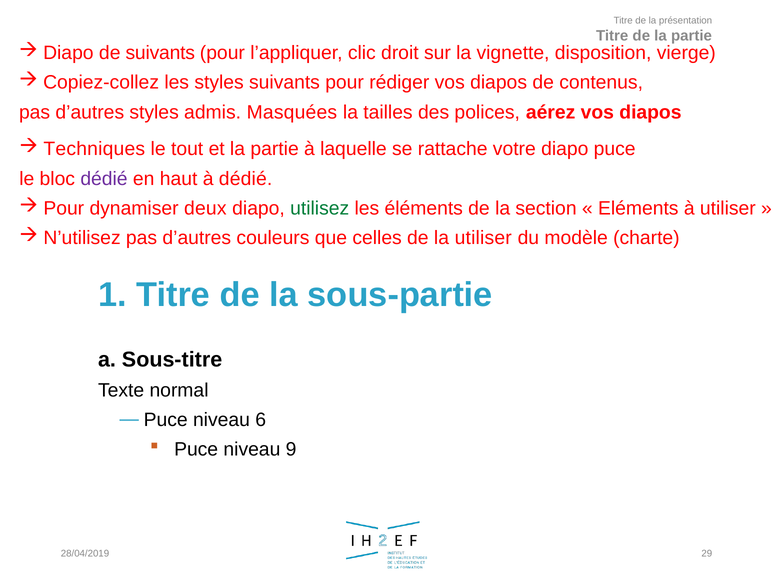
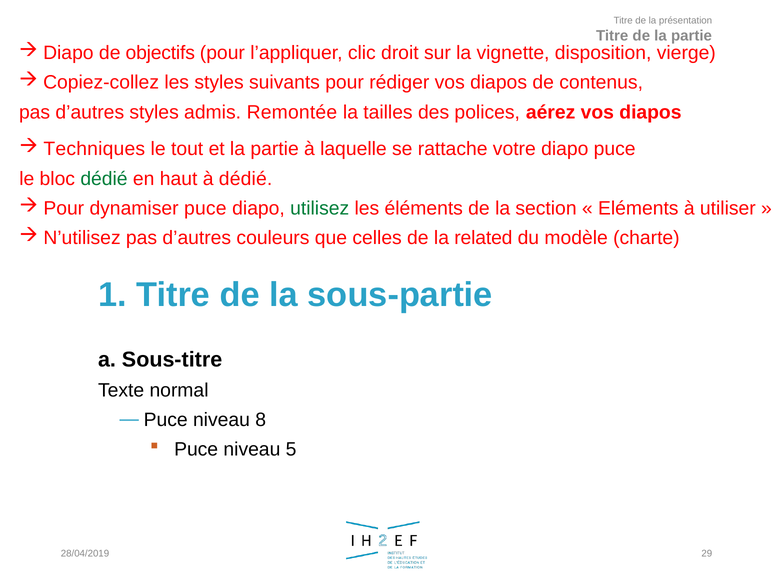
de suivants: suivants -> objectifs
Masquées: Masquées -> Remontée
dédié at (104, 179) colour: purple -> green
dynamiser deux: deux -> puce
la utiliser: utiliser -> related
6: 6 -> 8
9: 9 -> 5
